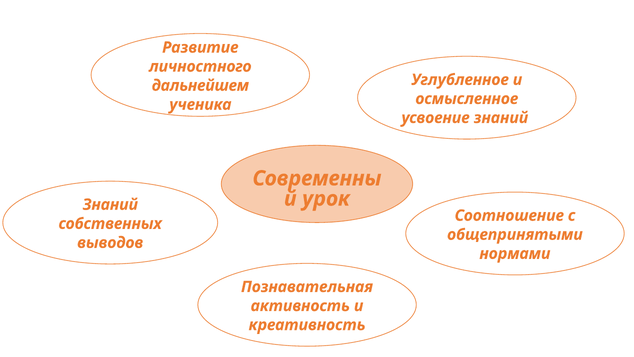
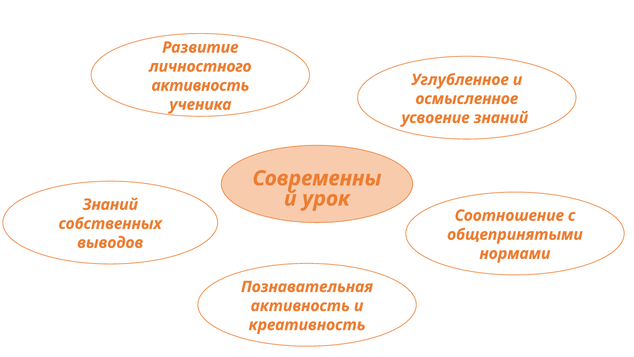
дальнейшем at (200, 85): дальнейшем -> активность
